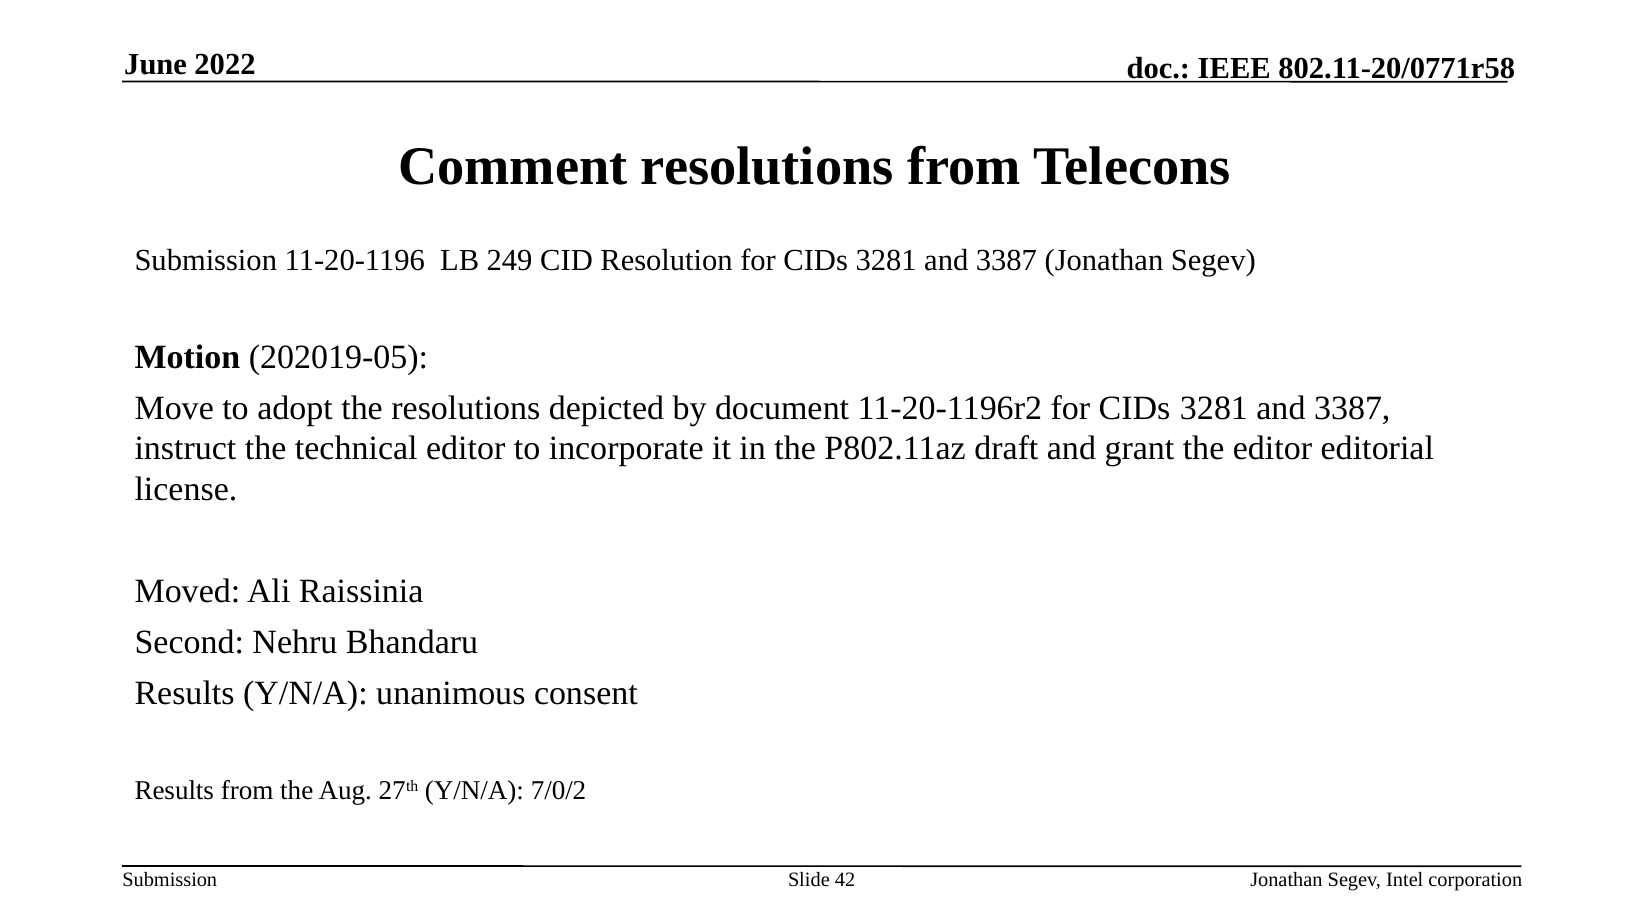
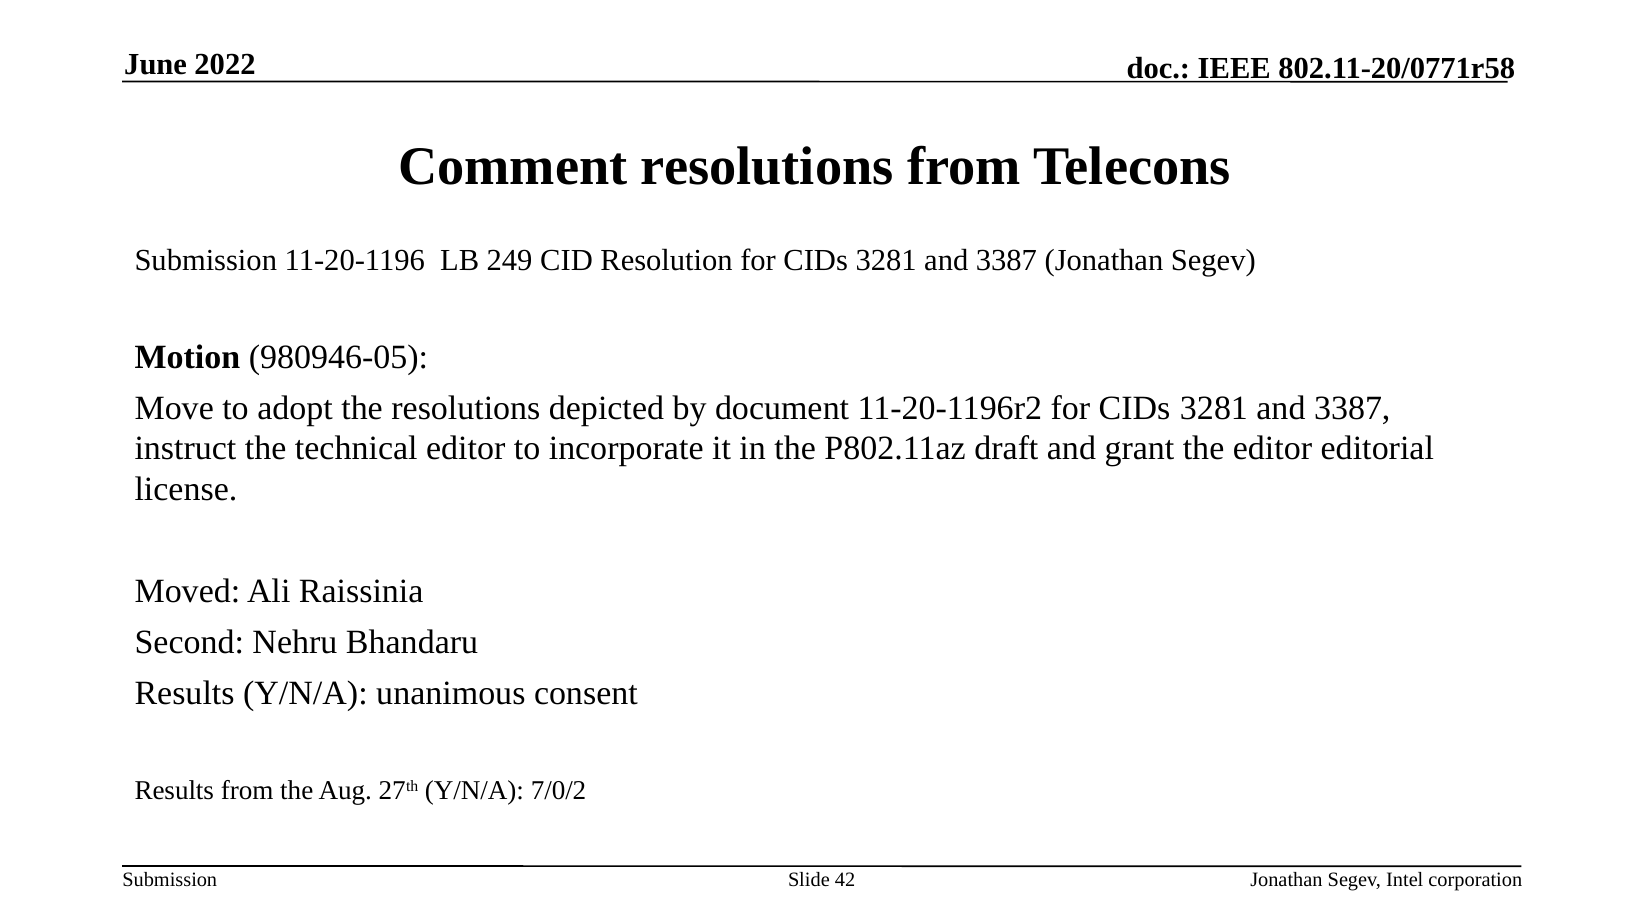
202019-05: 202019-05 -> 980946-05
